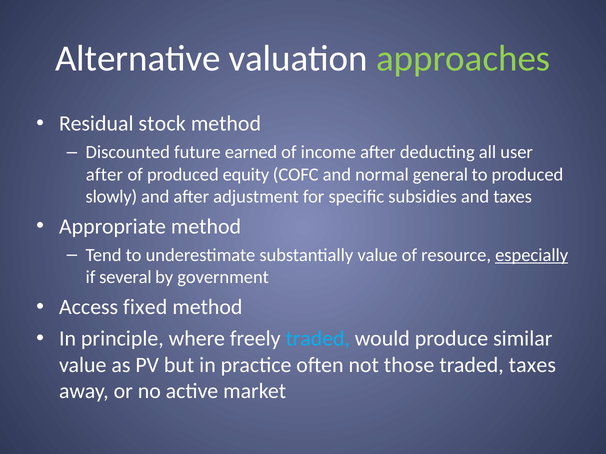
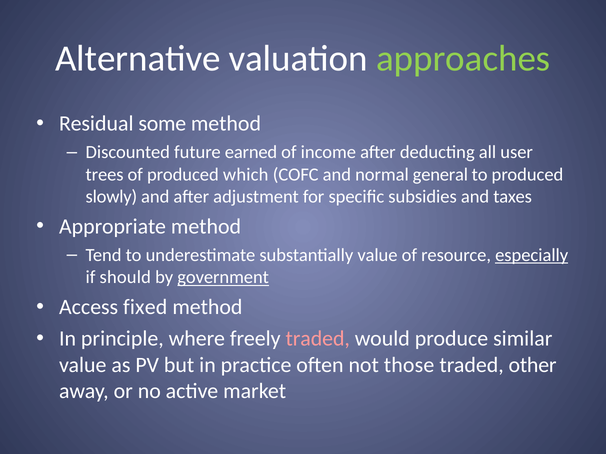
stock: stock -> some
after at (104, 175): after -> trees
equity: equity -> which
several: several -> should
government underline: none -> present
traded at (318, 339) colour: light blue -> pink
traded taxes: taxes -> other
